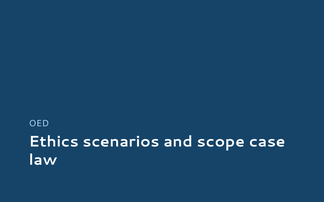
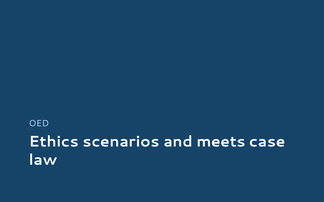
scope: scope -> meets
